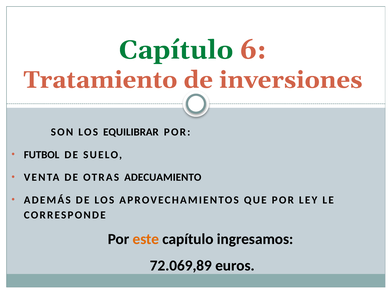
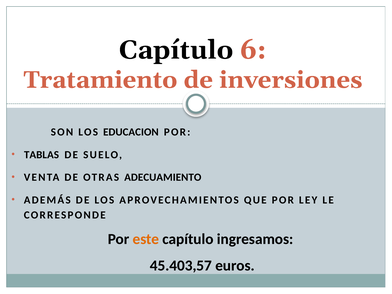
Capítulo at (176, 50) colour: green -> black
EQUILIBRAR: EQUILIBRAR -> EDUCACION
FUTBOL: FUTBOL -> TABLAS
72.069,89: 72.069,89 -> 45.403,57
